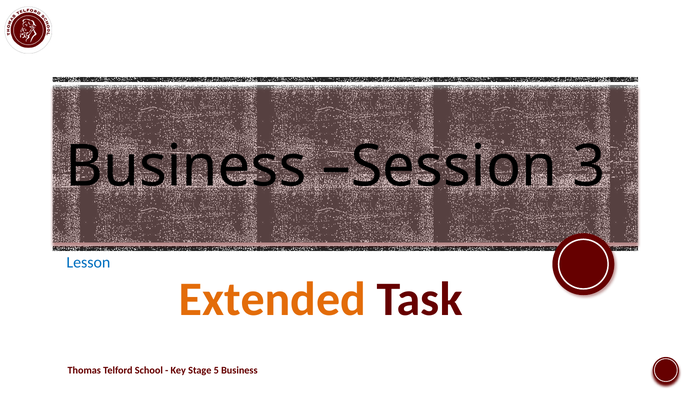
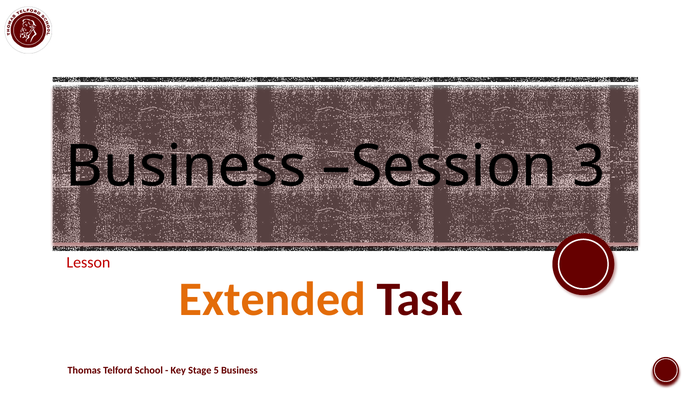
Lesson colour: blue -> red
